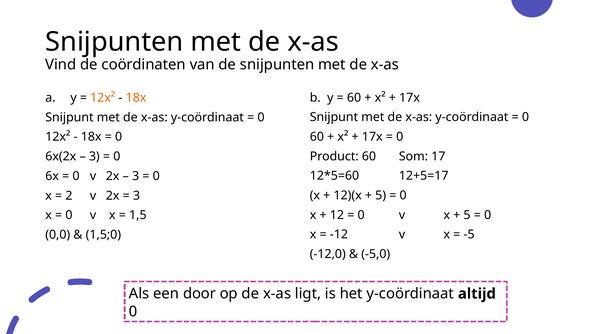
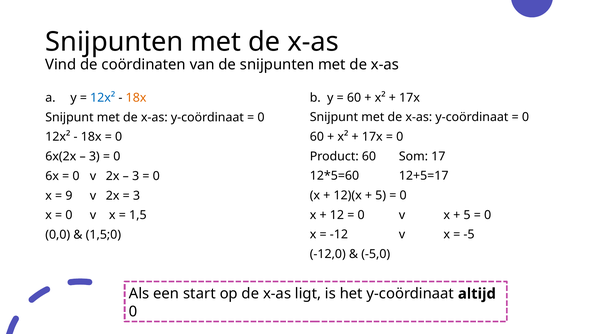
12x² at (103, 98) colour: orange -> blue
2: 2 -> 9
door: door -> start
